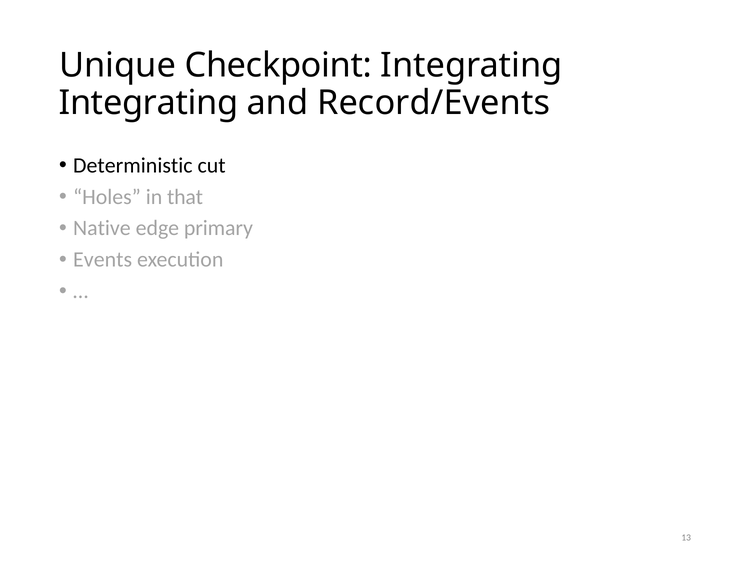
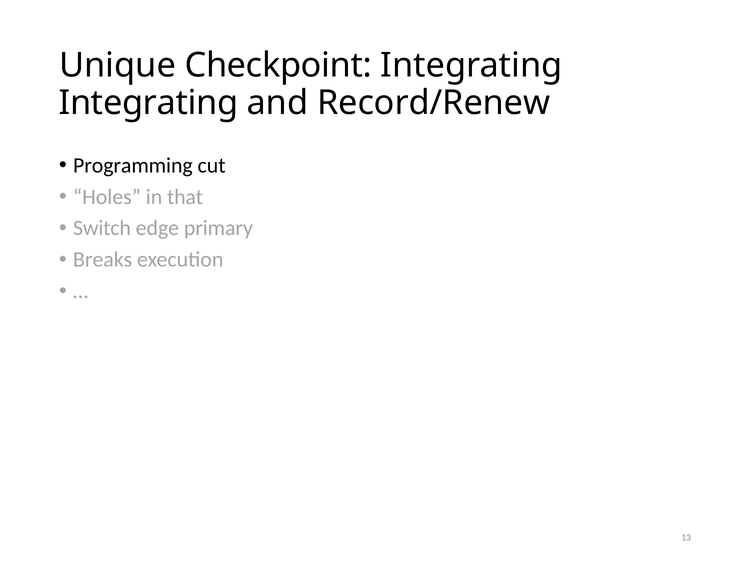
Record/Events: Record/Events -> Record/Renew
Deterministic: Deterministic -> Programming
Native: Native -> Switch
Events: Events -> Breaks
